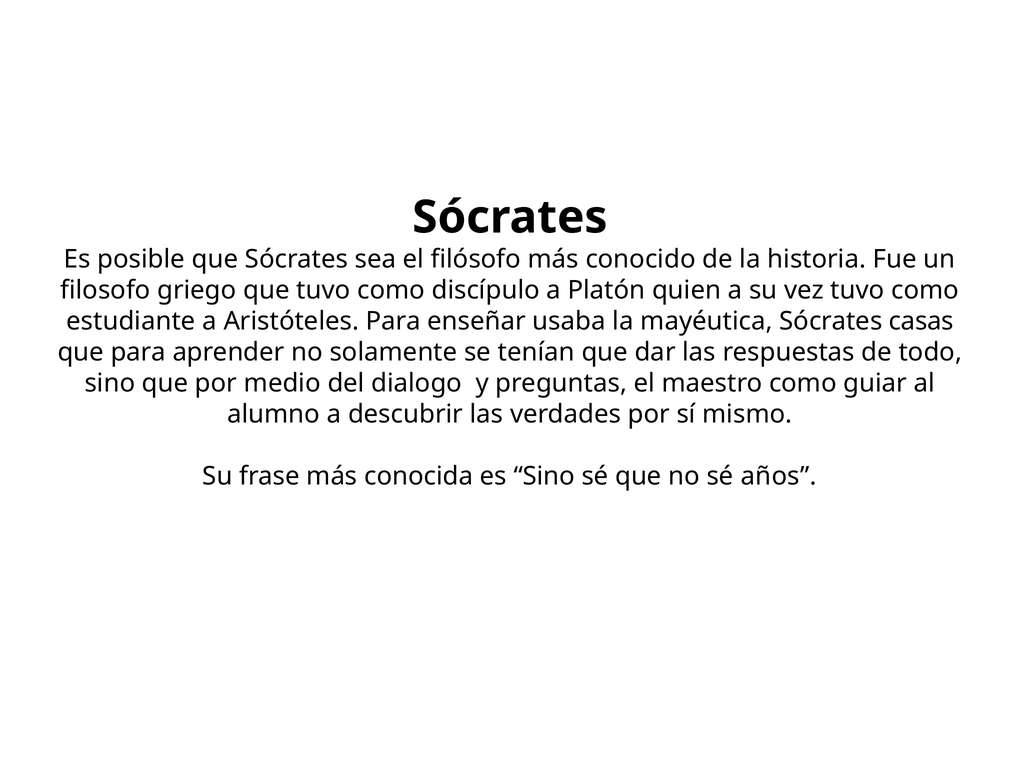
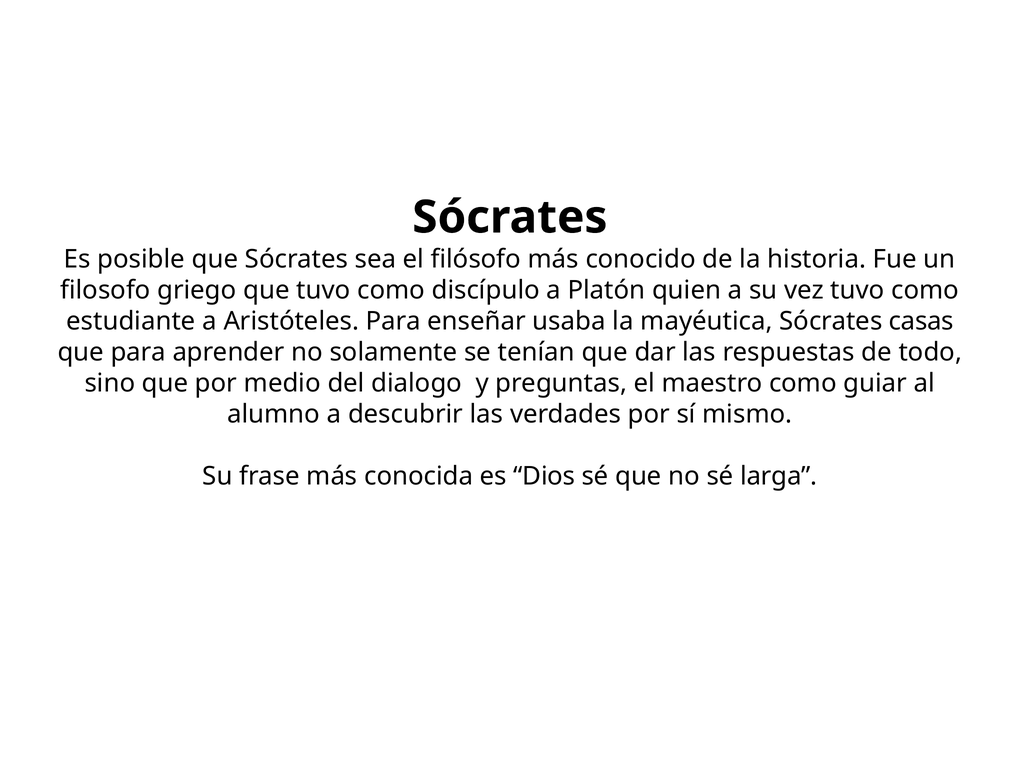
es Sino: Sino -> Dios
años: años -> larga
